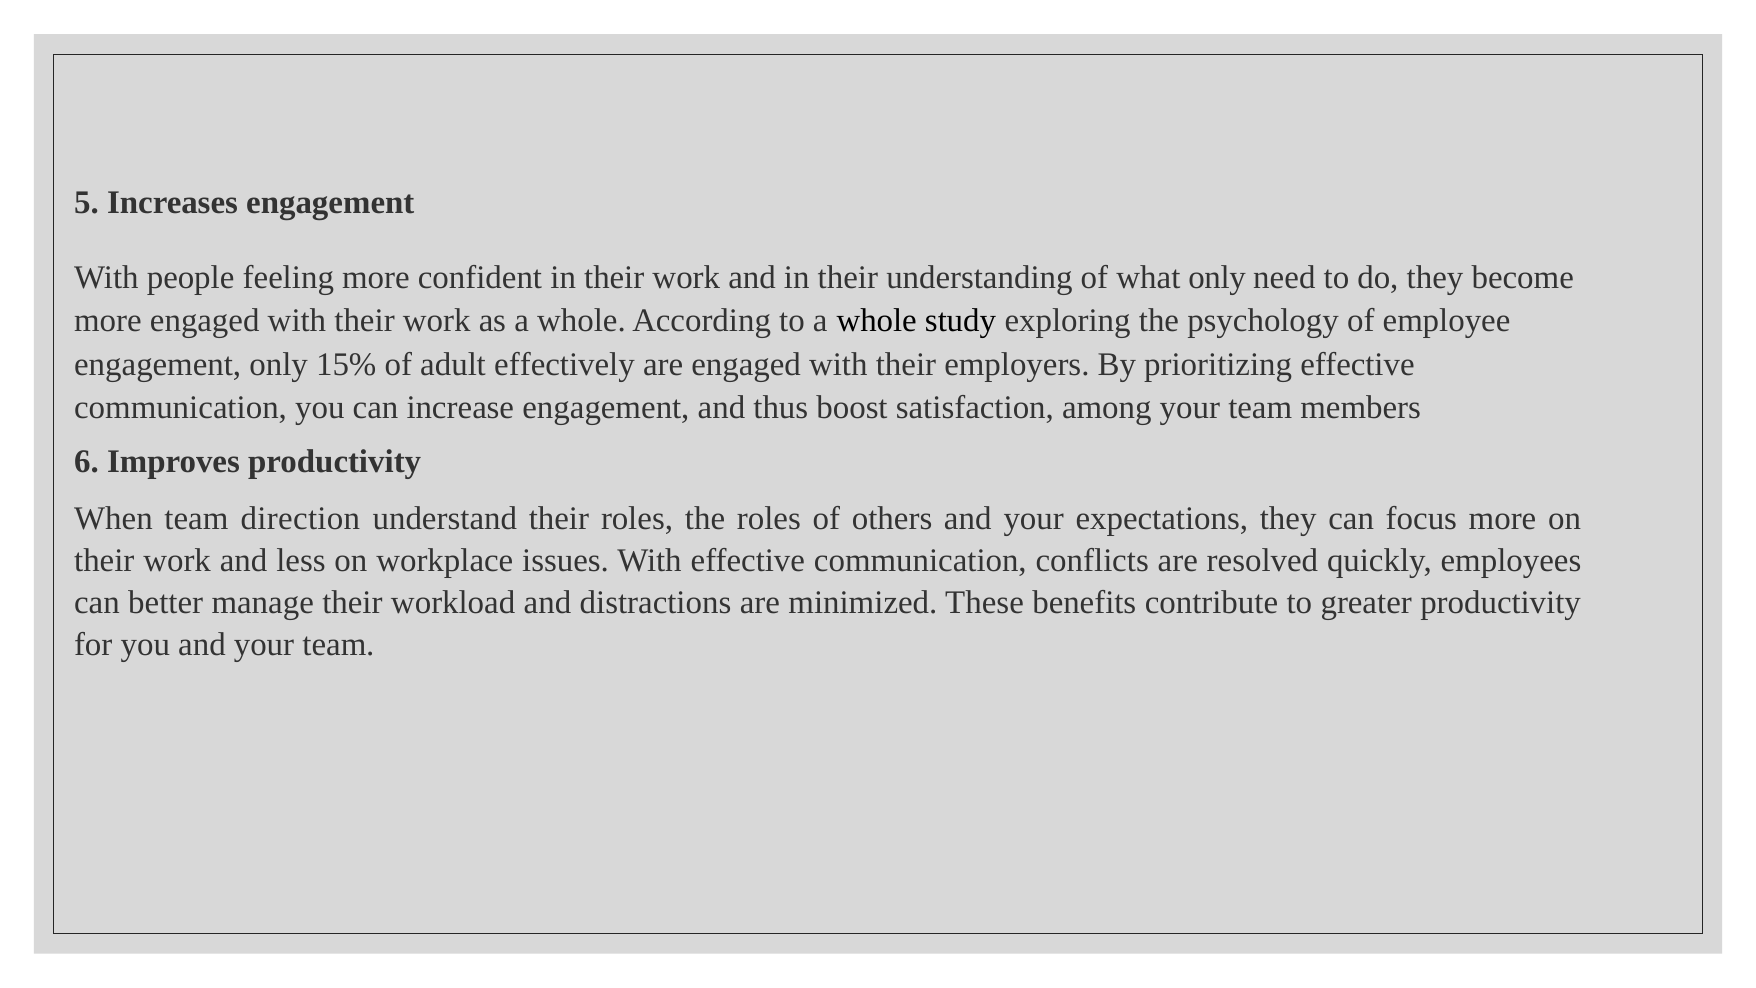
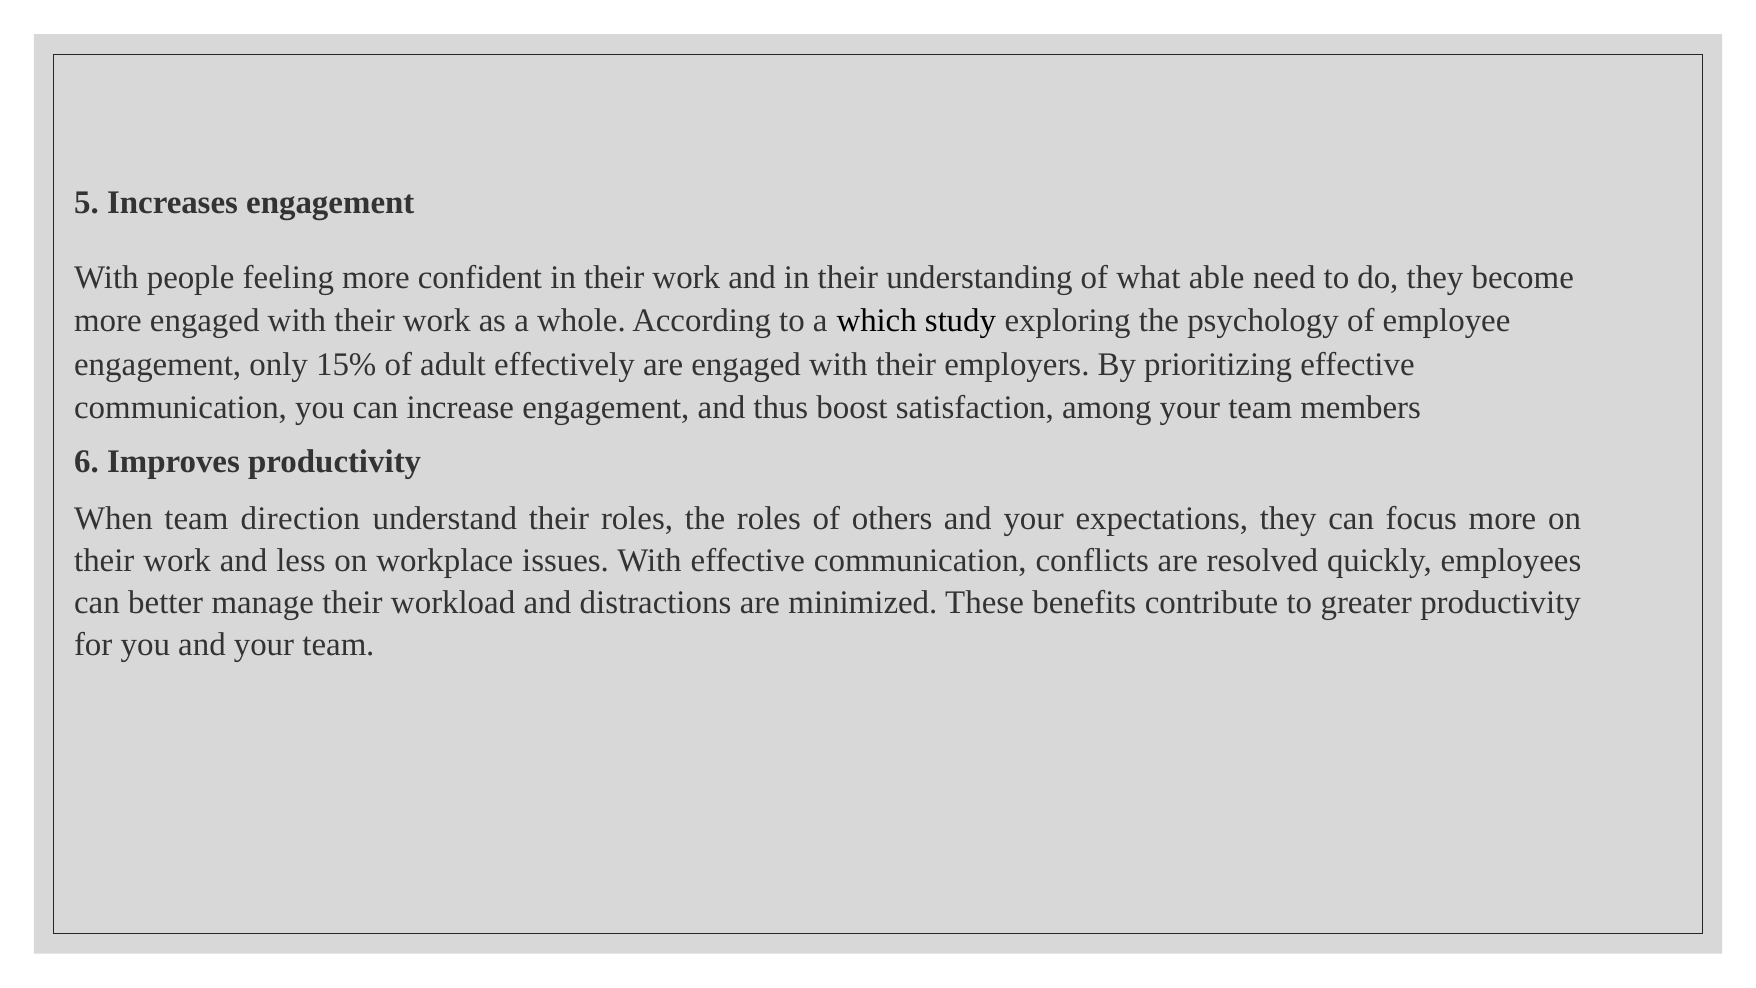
what only: only -> able
to a whole: whole -> which
